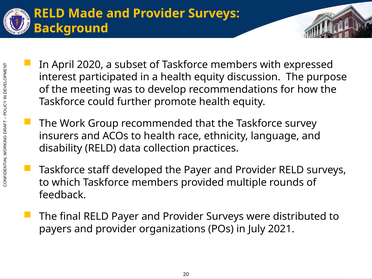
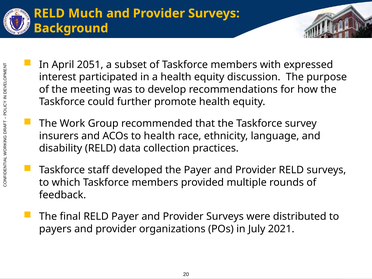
Made: Made -> Much
2020: 2020 -> 2051
